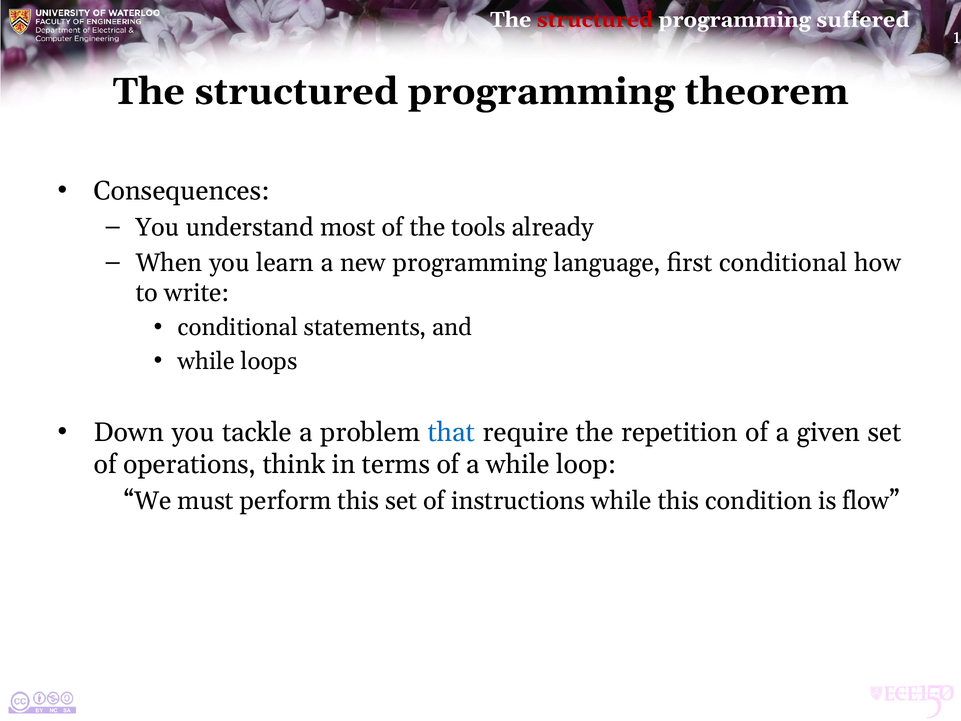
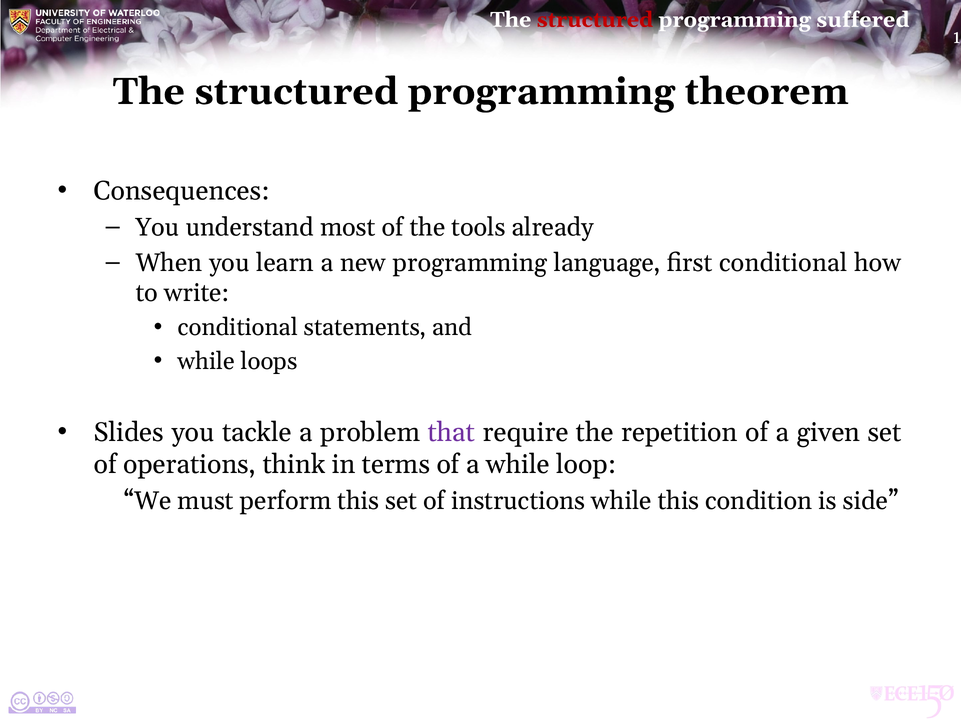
Down: Down -> Slides
that colour: blue -> purple
flow: flow -> side
